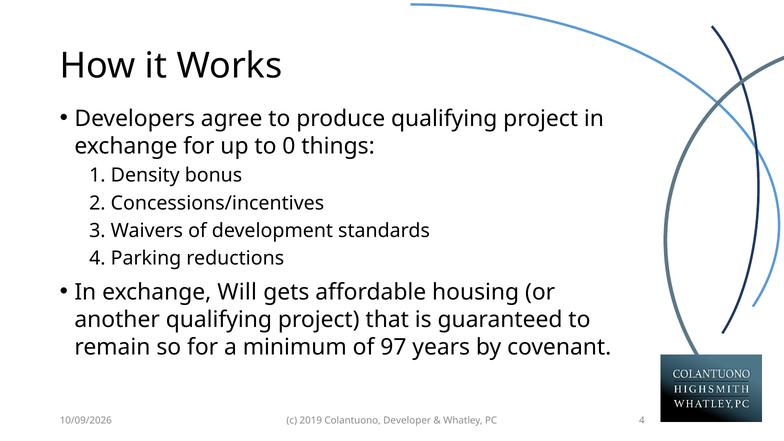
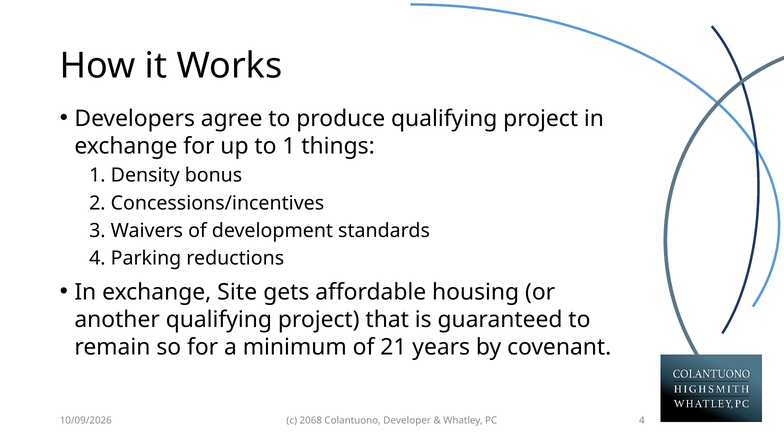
to 0: 0 -> 1
Will: Will -> Site
97: 97 -> 21
2019: 2019 -> 2068
